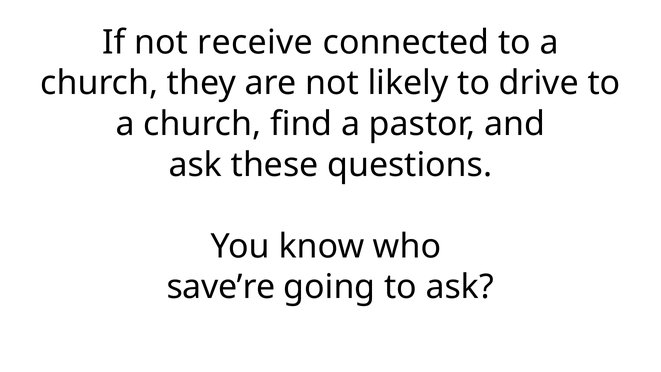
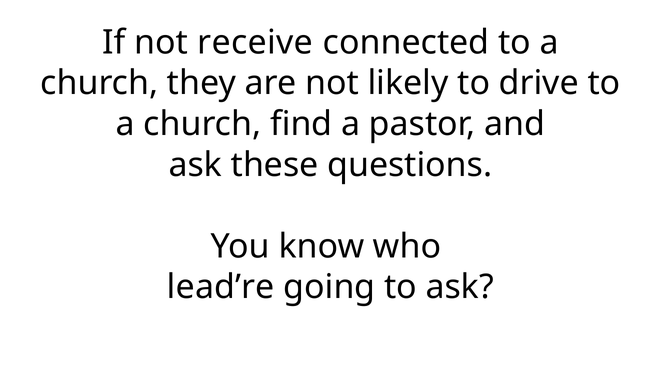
save’re: save’re -> lead’re
